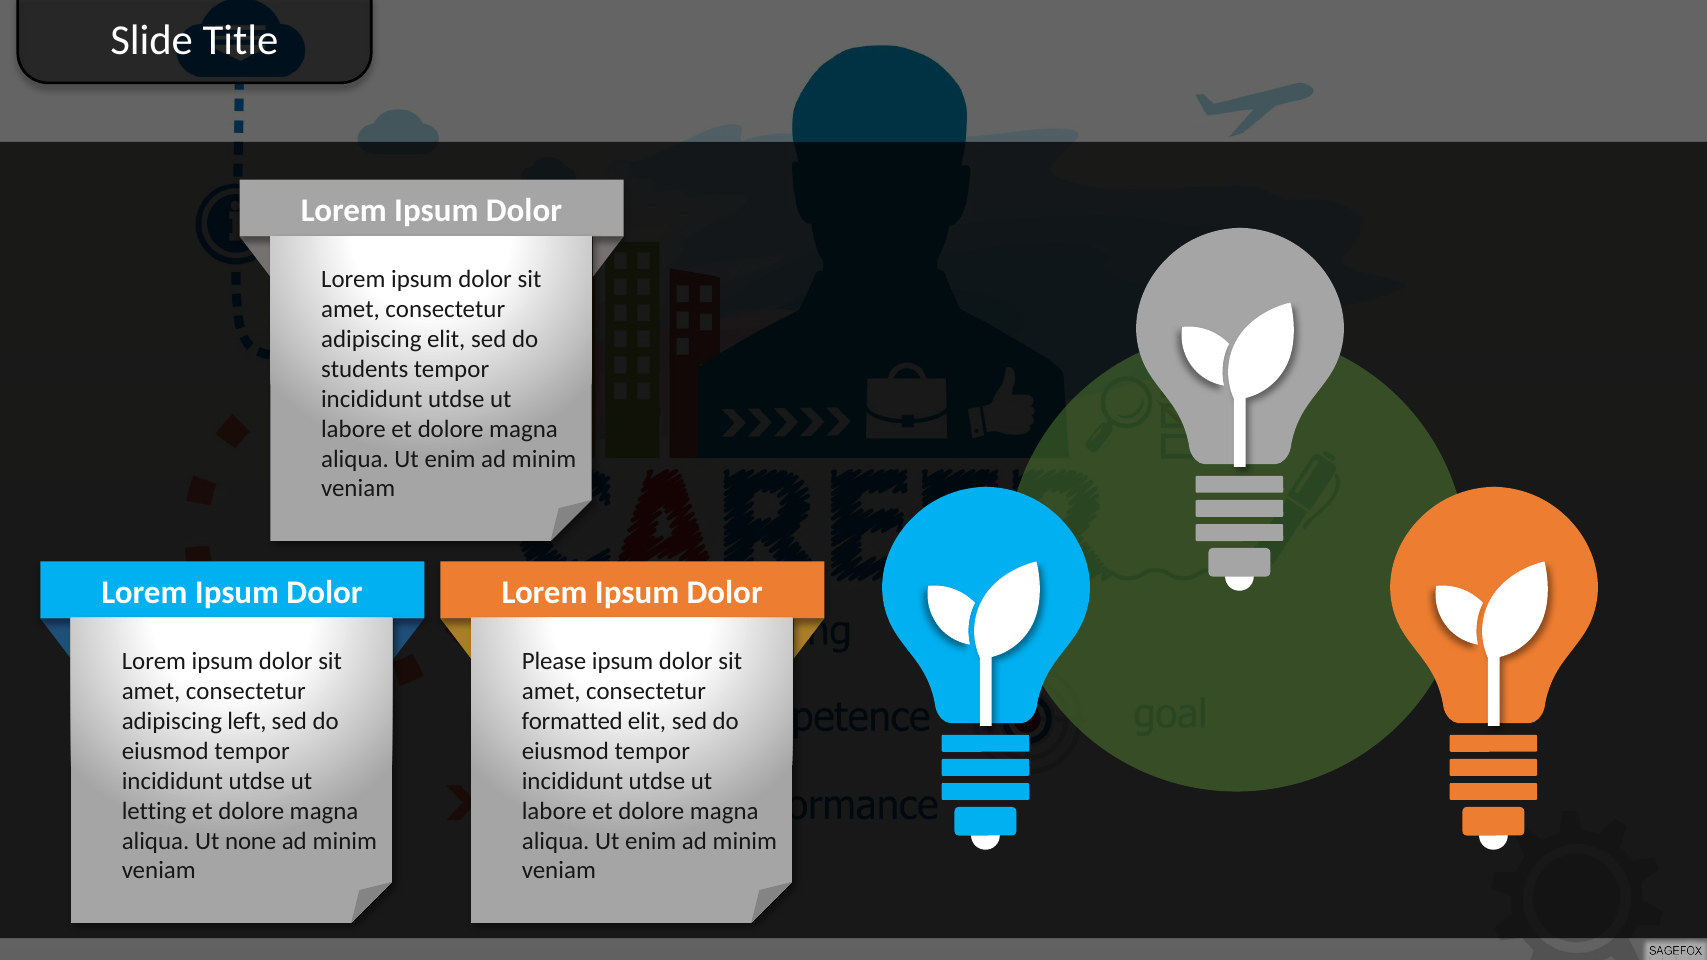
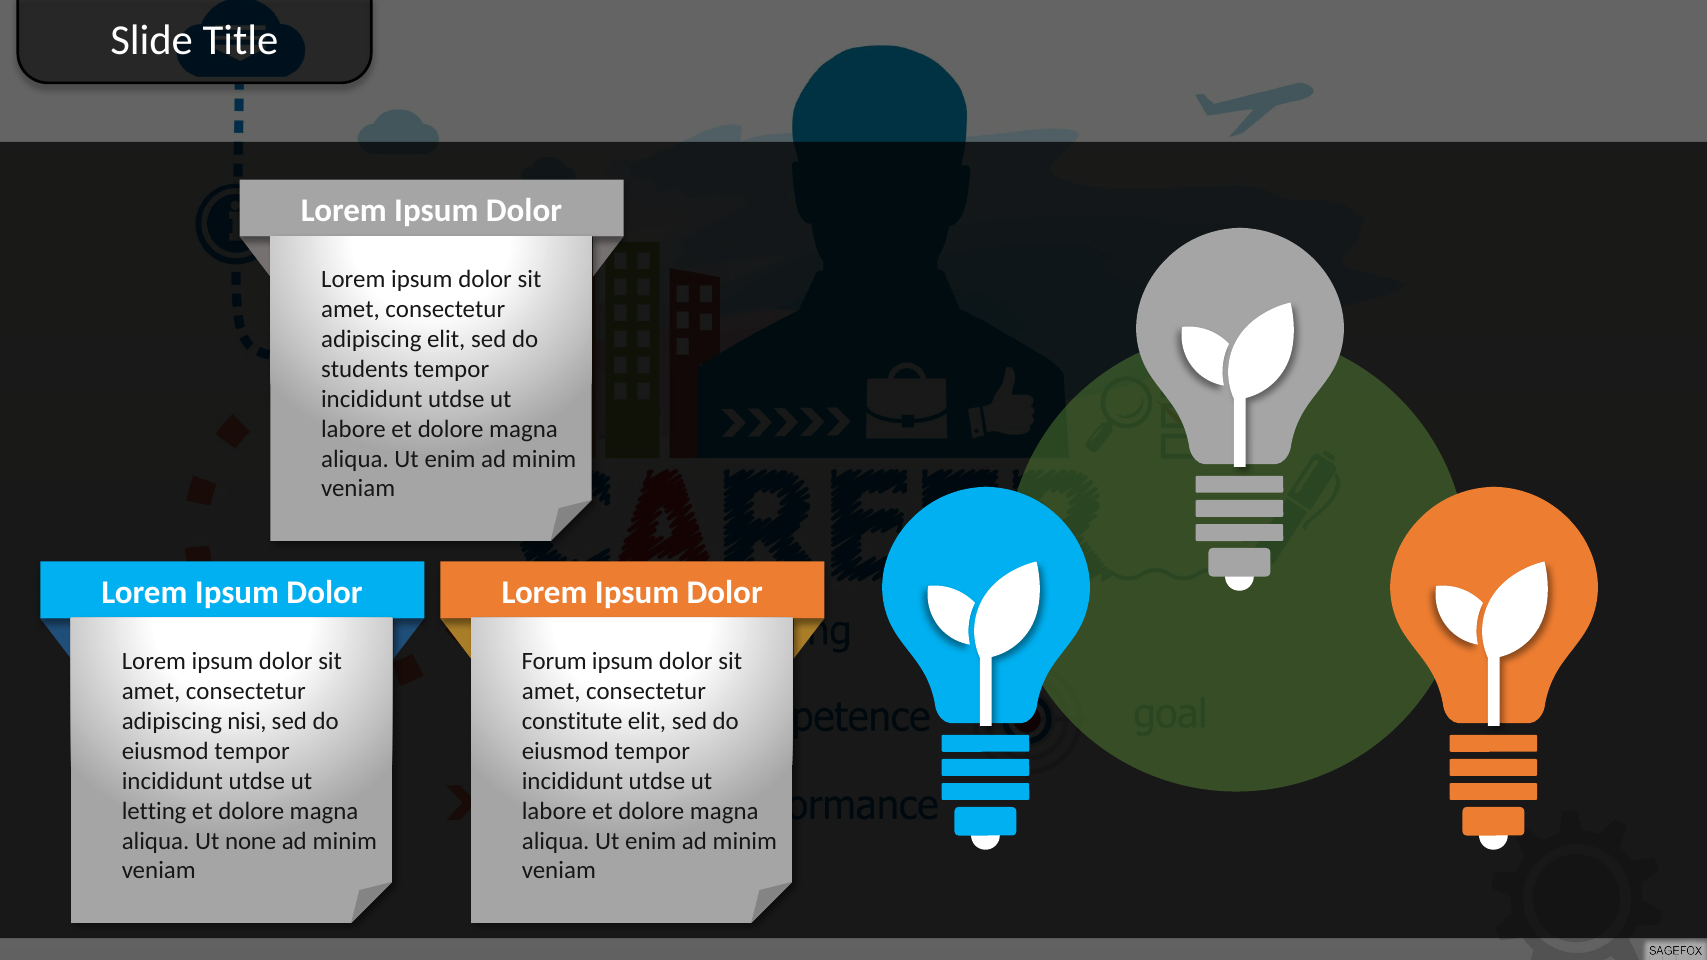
Please: Please -> Forum
left: left -> nisi
formatted: formatted -> constitute
